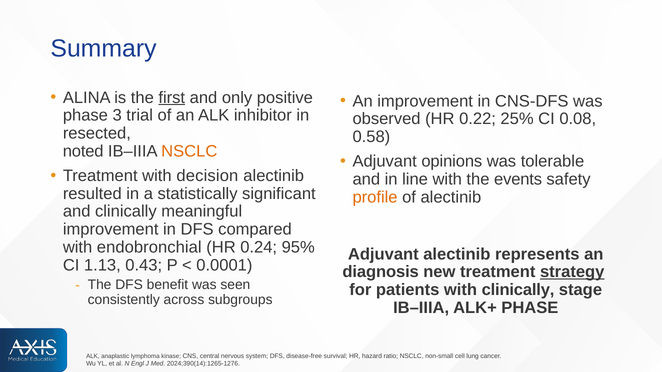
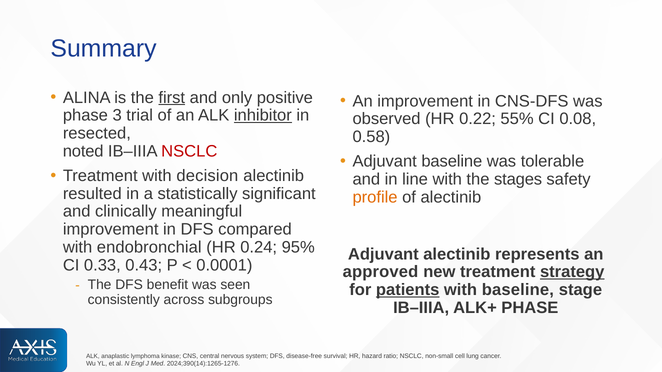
inhibitor underline: none -> present
25%: 25% -> 55%
NSCLC at (189, 151) colour: orange -> red
Adjuvant opinions: opinions -> baseline
events: events -> stages
1.13: 1.13 -> 0.33
diagnosis: diagnosis -> approved
patients underline: none -> present
with clinically: clinically -> baseline
